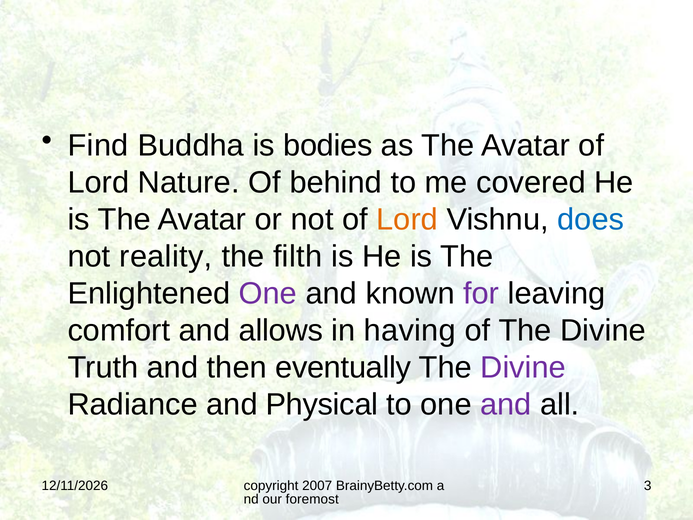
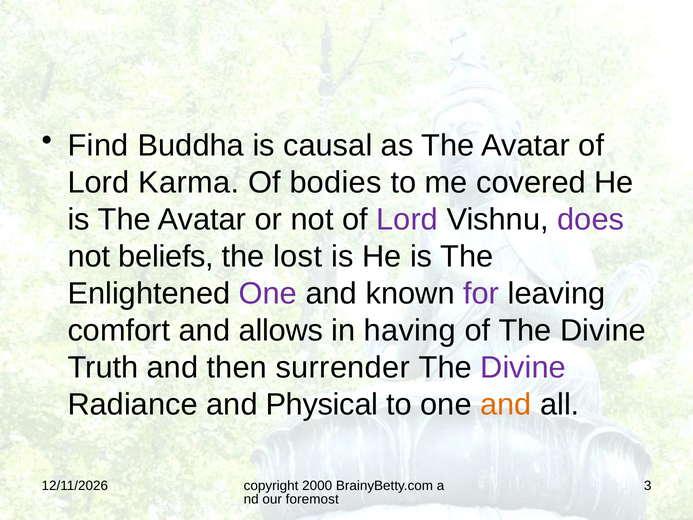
bodies: bodies -> causal
Nature: Nature -> Karma
behind: behind -> bodies
Lord at (407, 219) colour: orange -> purple
does colour: blue -> purple
reality: reality -> beliefs
filth: filth -> lost
eventually: eventually -> surrender
and at (506, 404) colour: purple -> orange
2007: 2007 -> 2000
